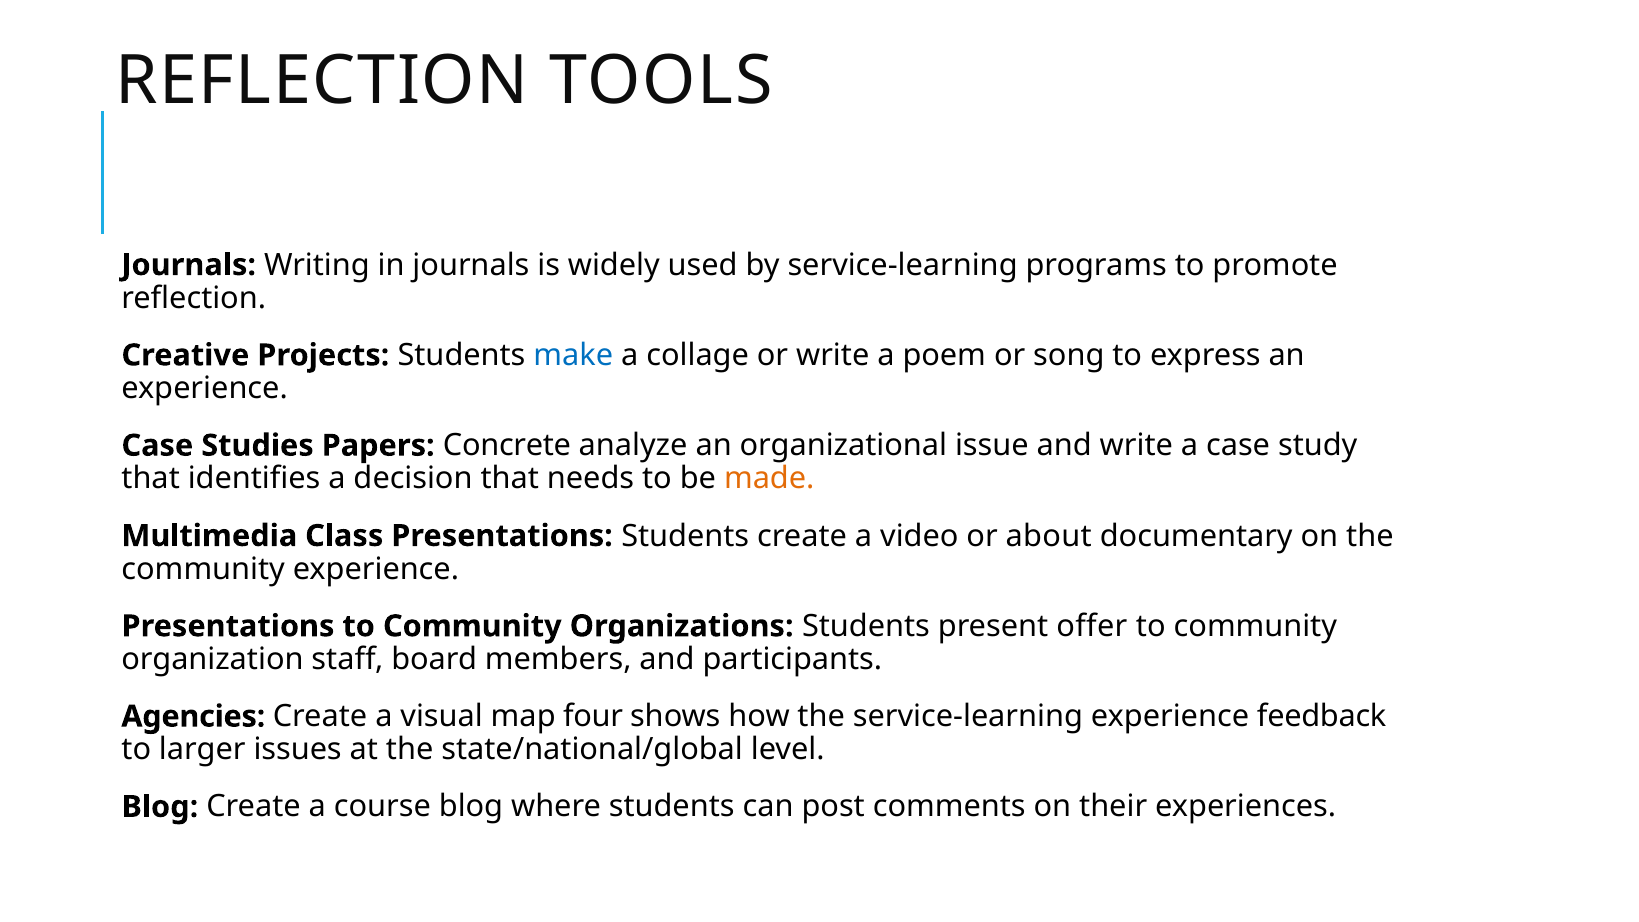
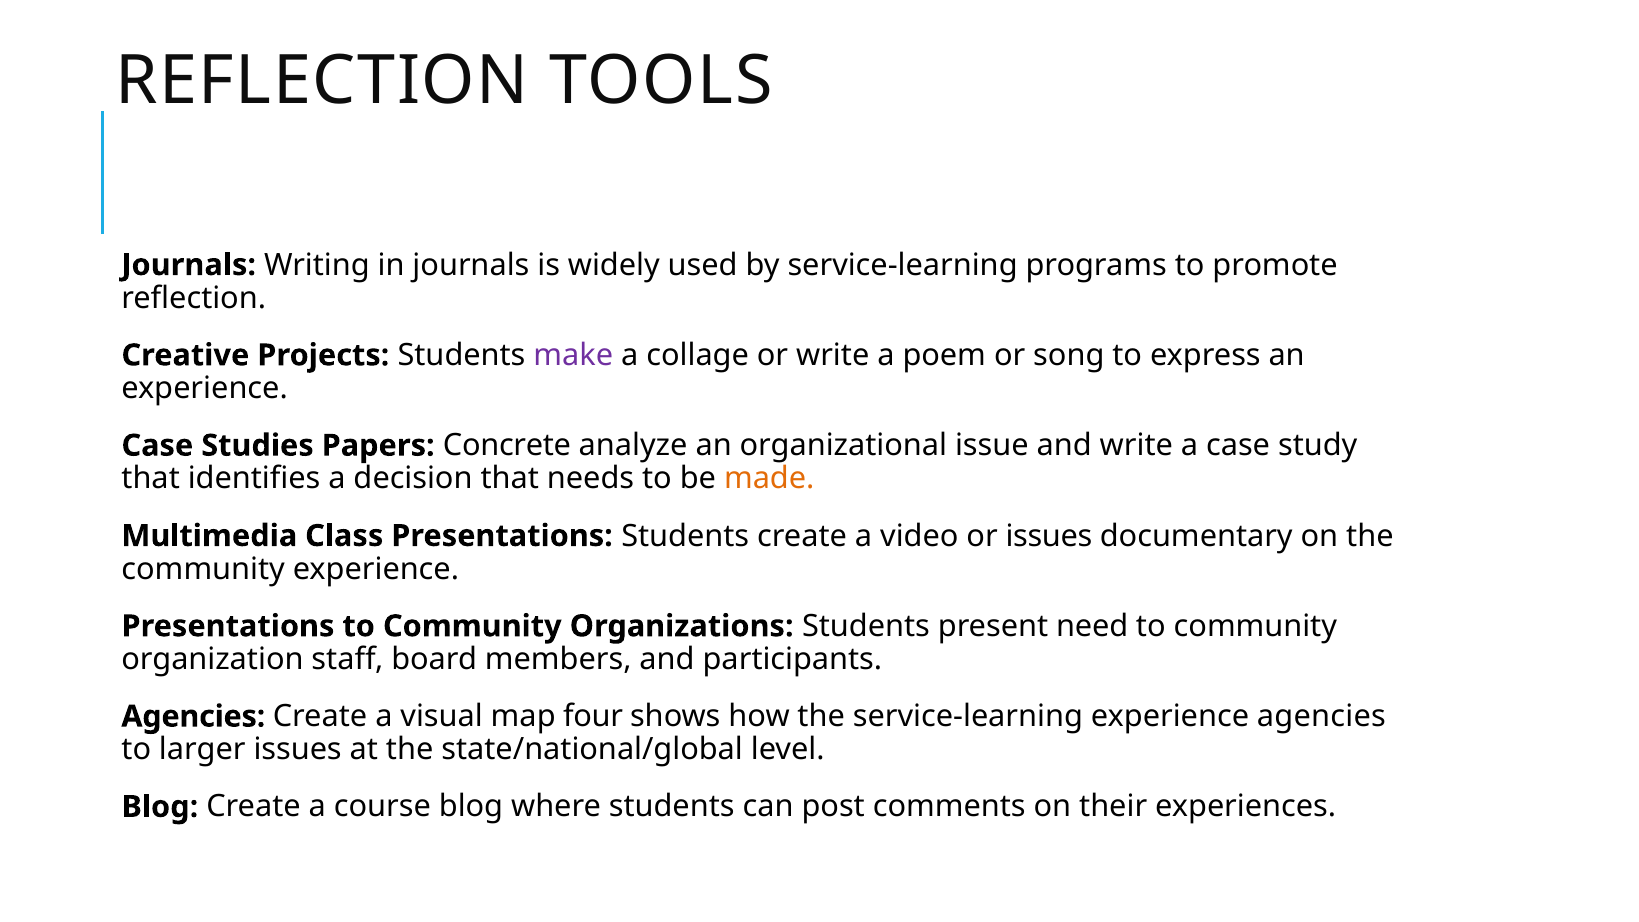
make colour: blue -> purple
or about: about -> issues
offer: offer -> need
experience feedback: feedback -> agencies
